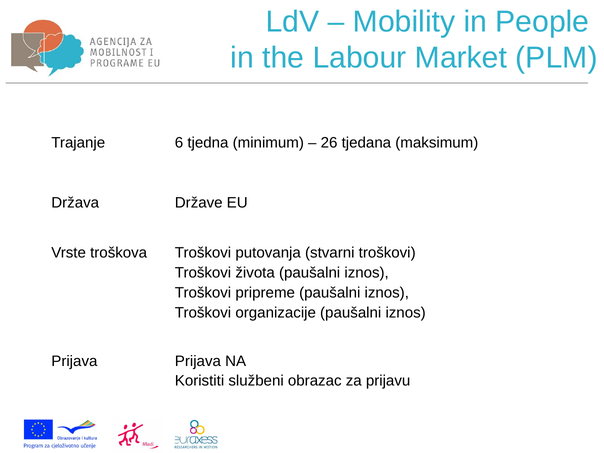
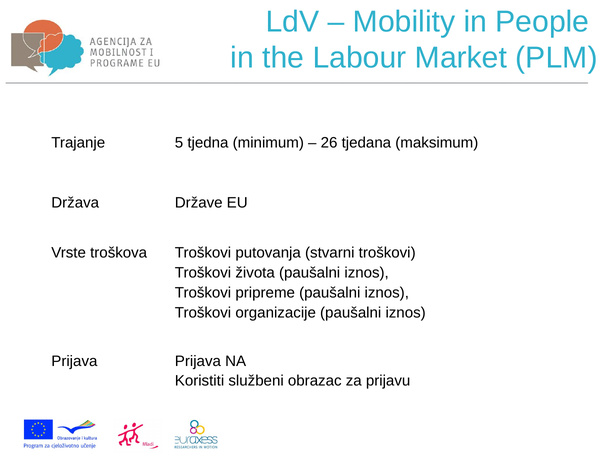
6: 6 -> 5
